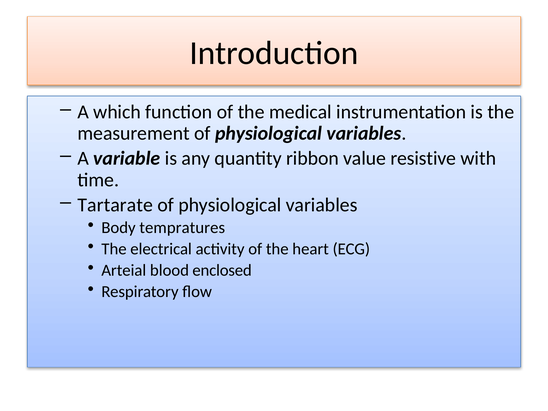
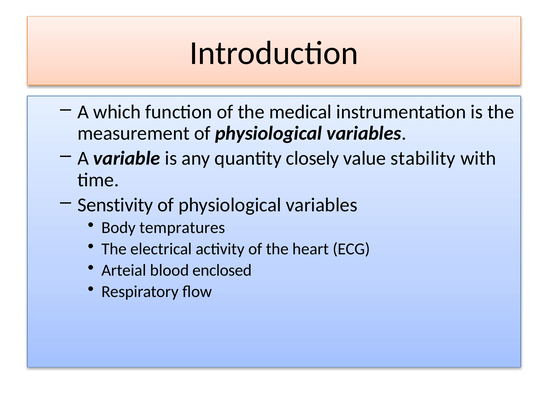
ribbon: ribbon -> closely
resistive: resistive -> stability
Tartarate: Tartarate -> Senstivity
